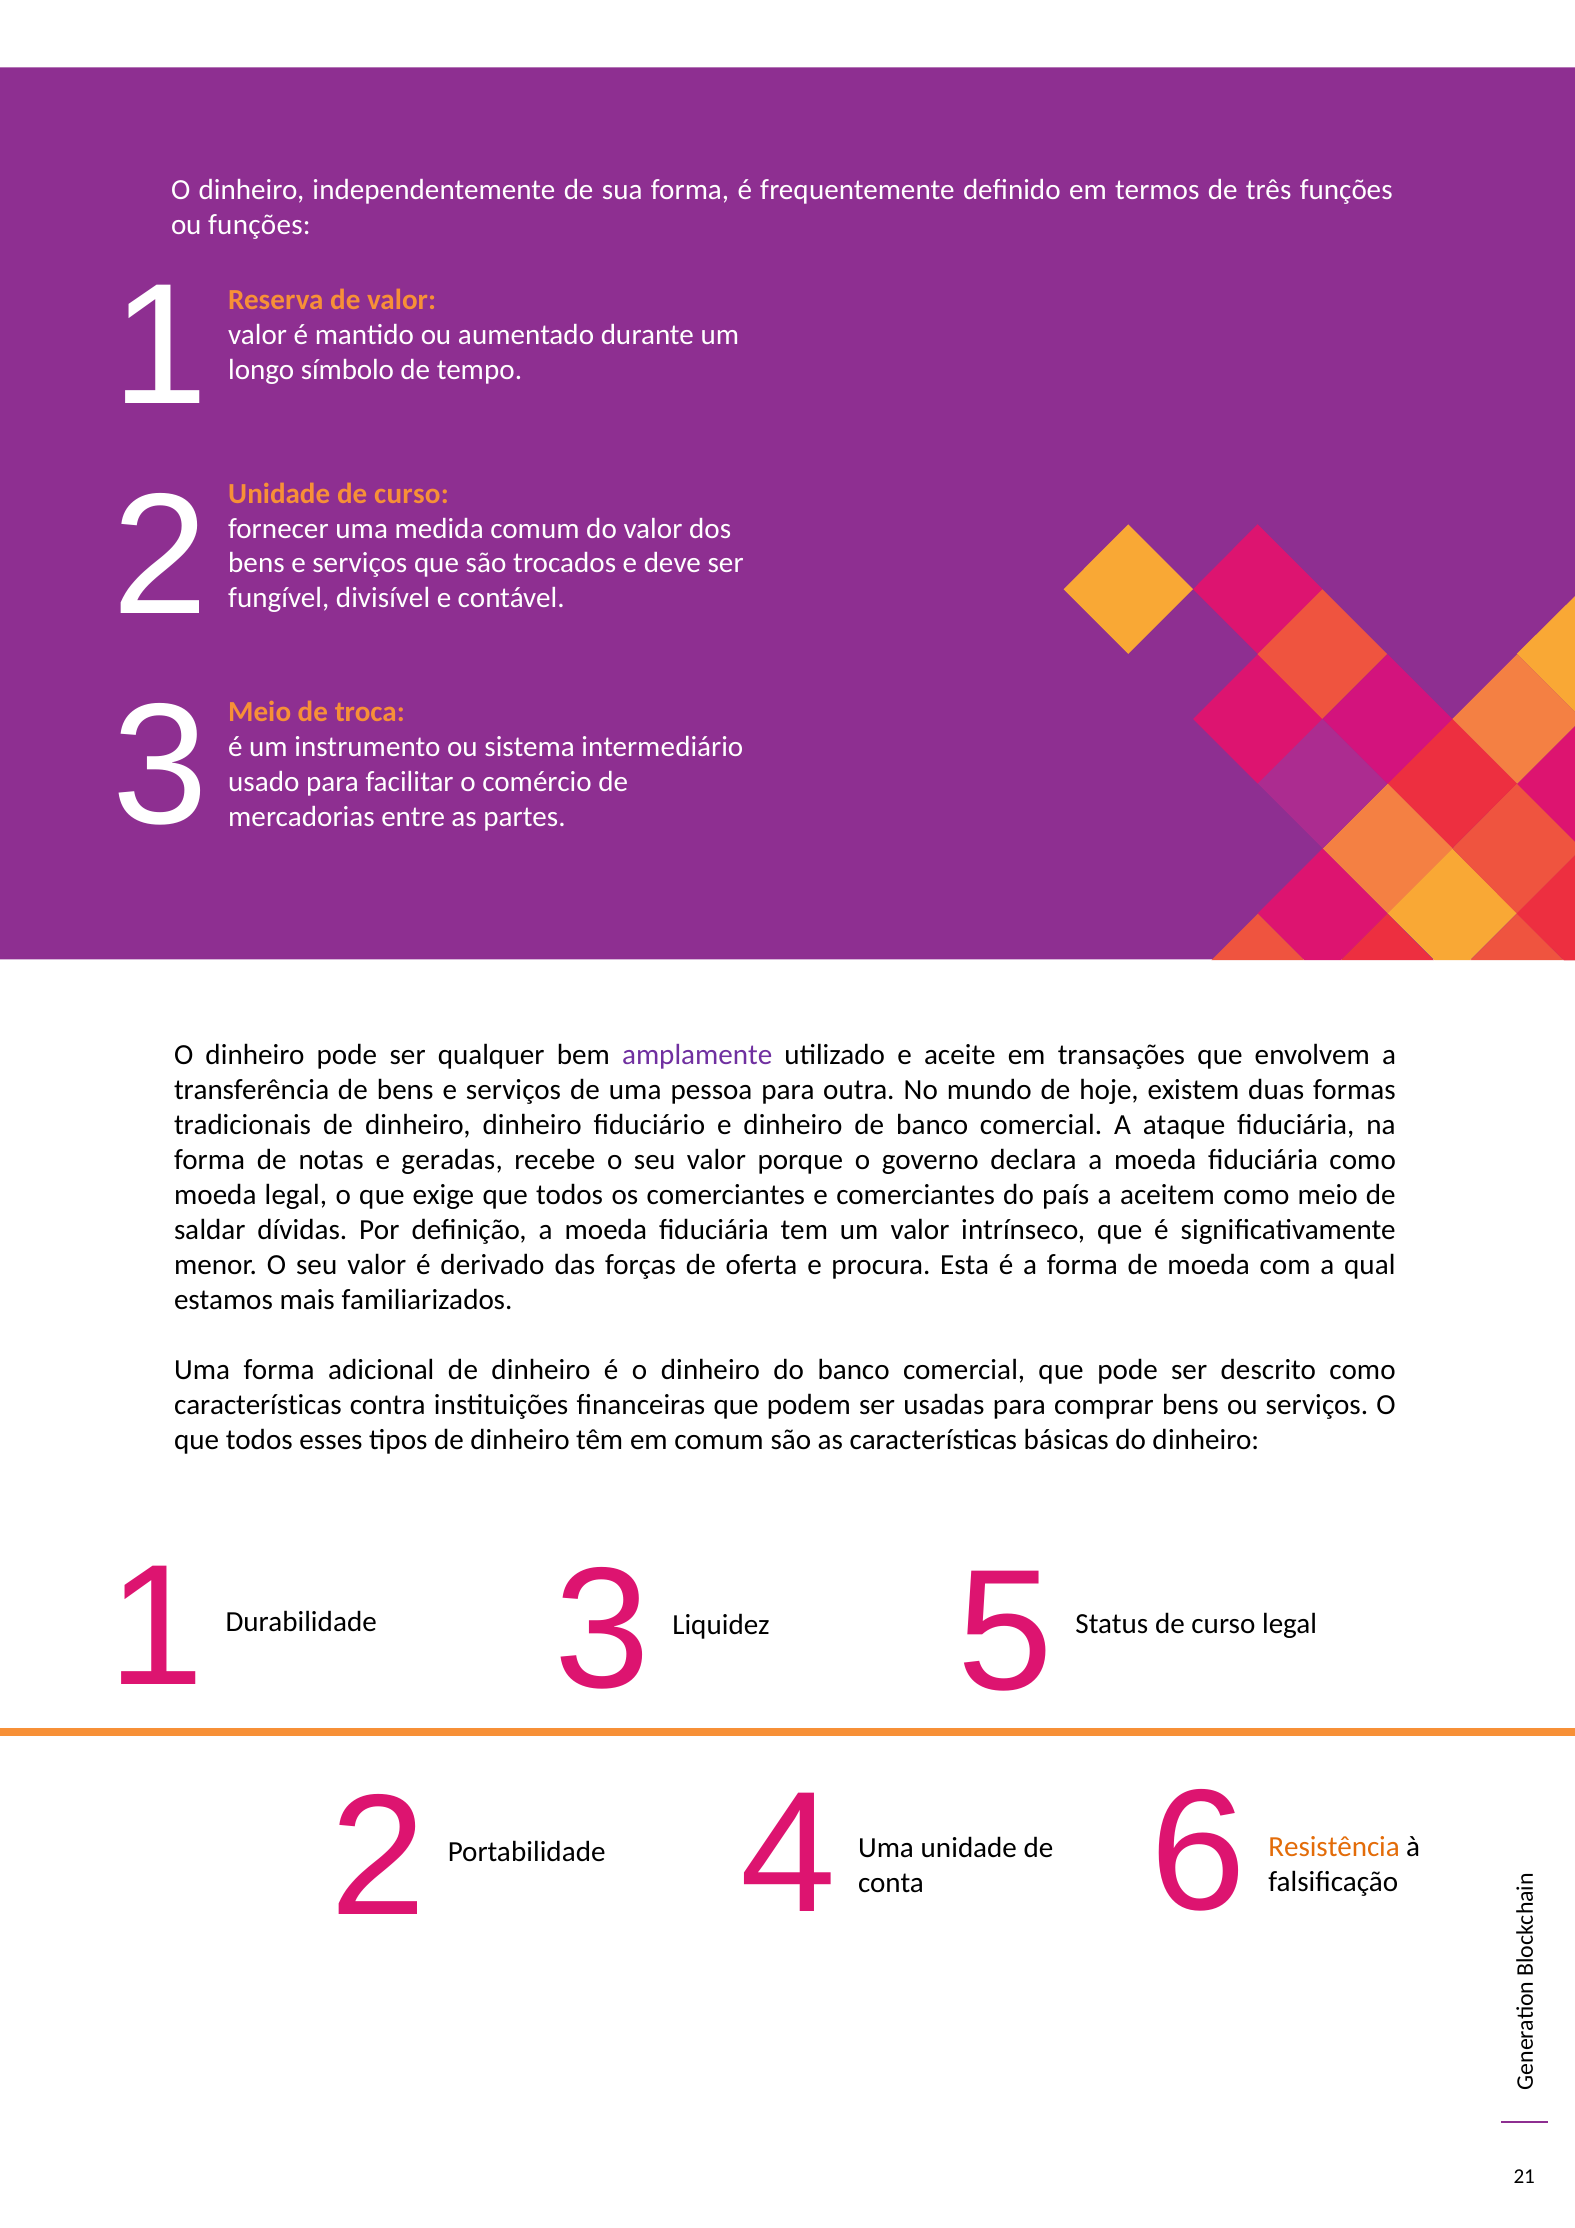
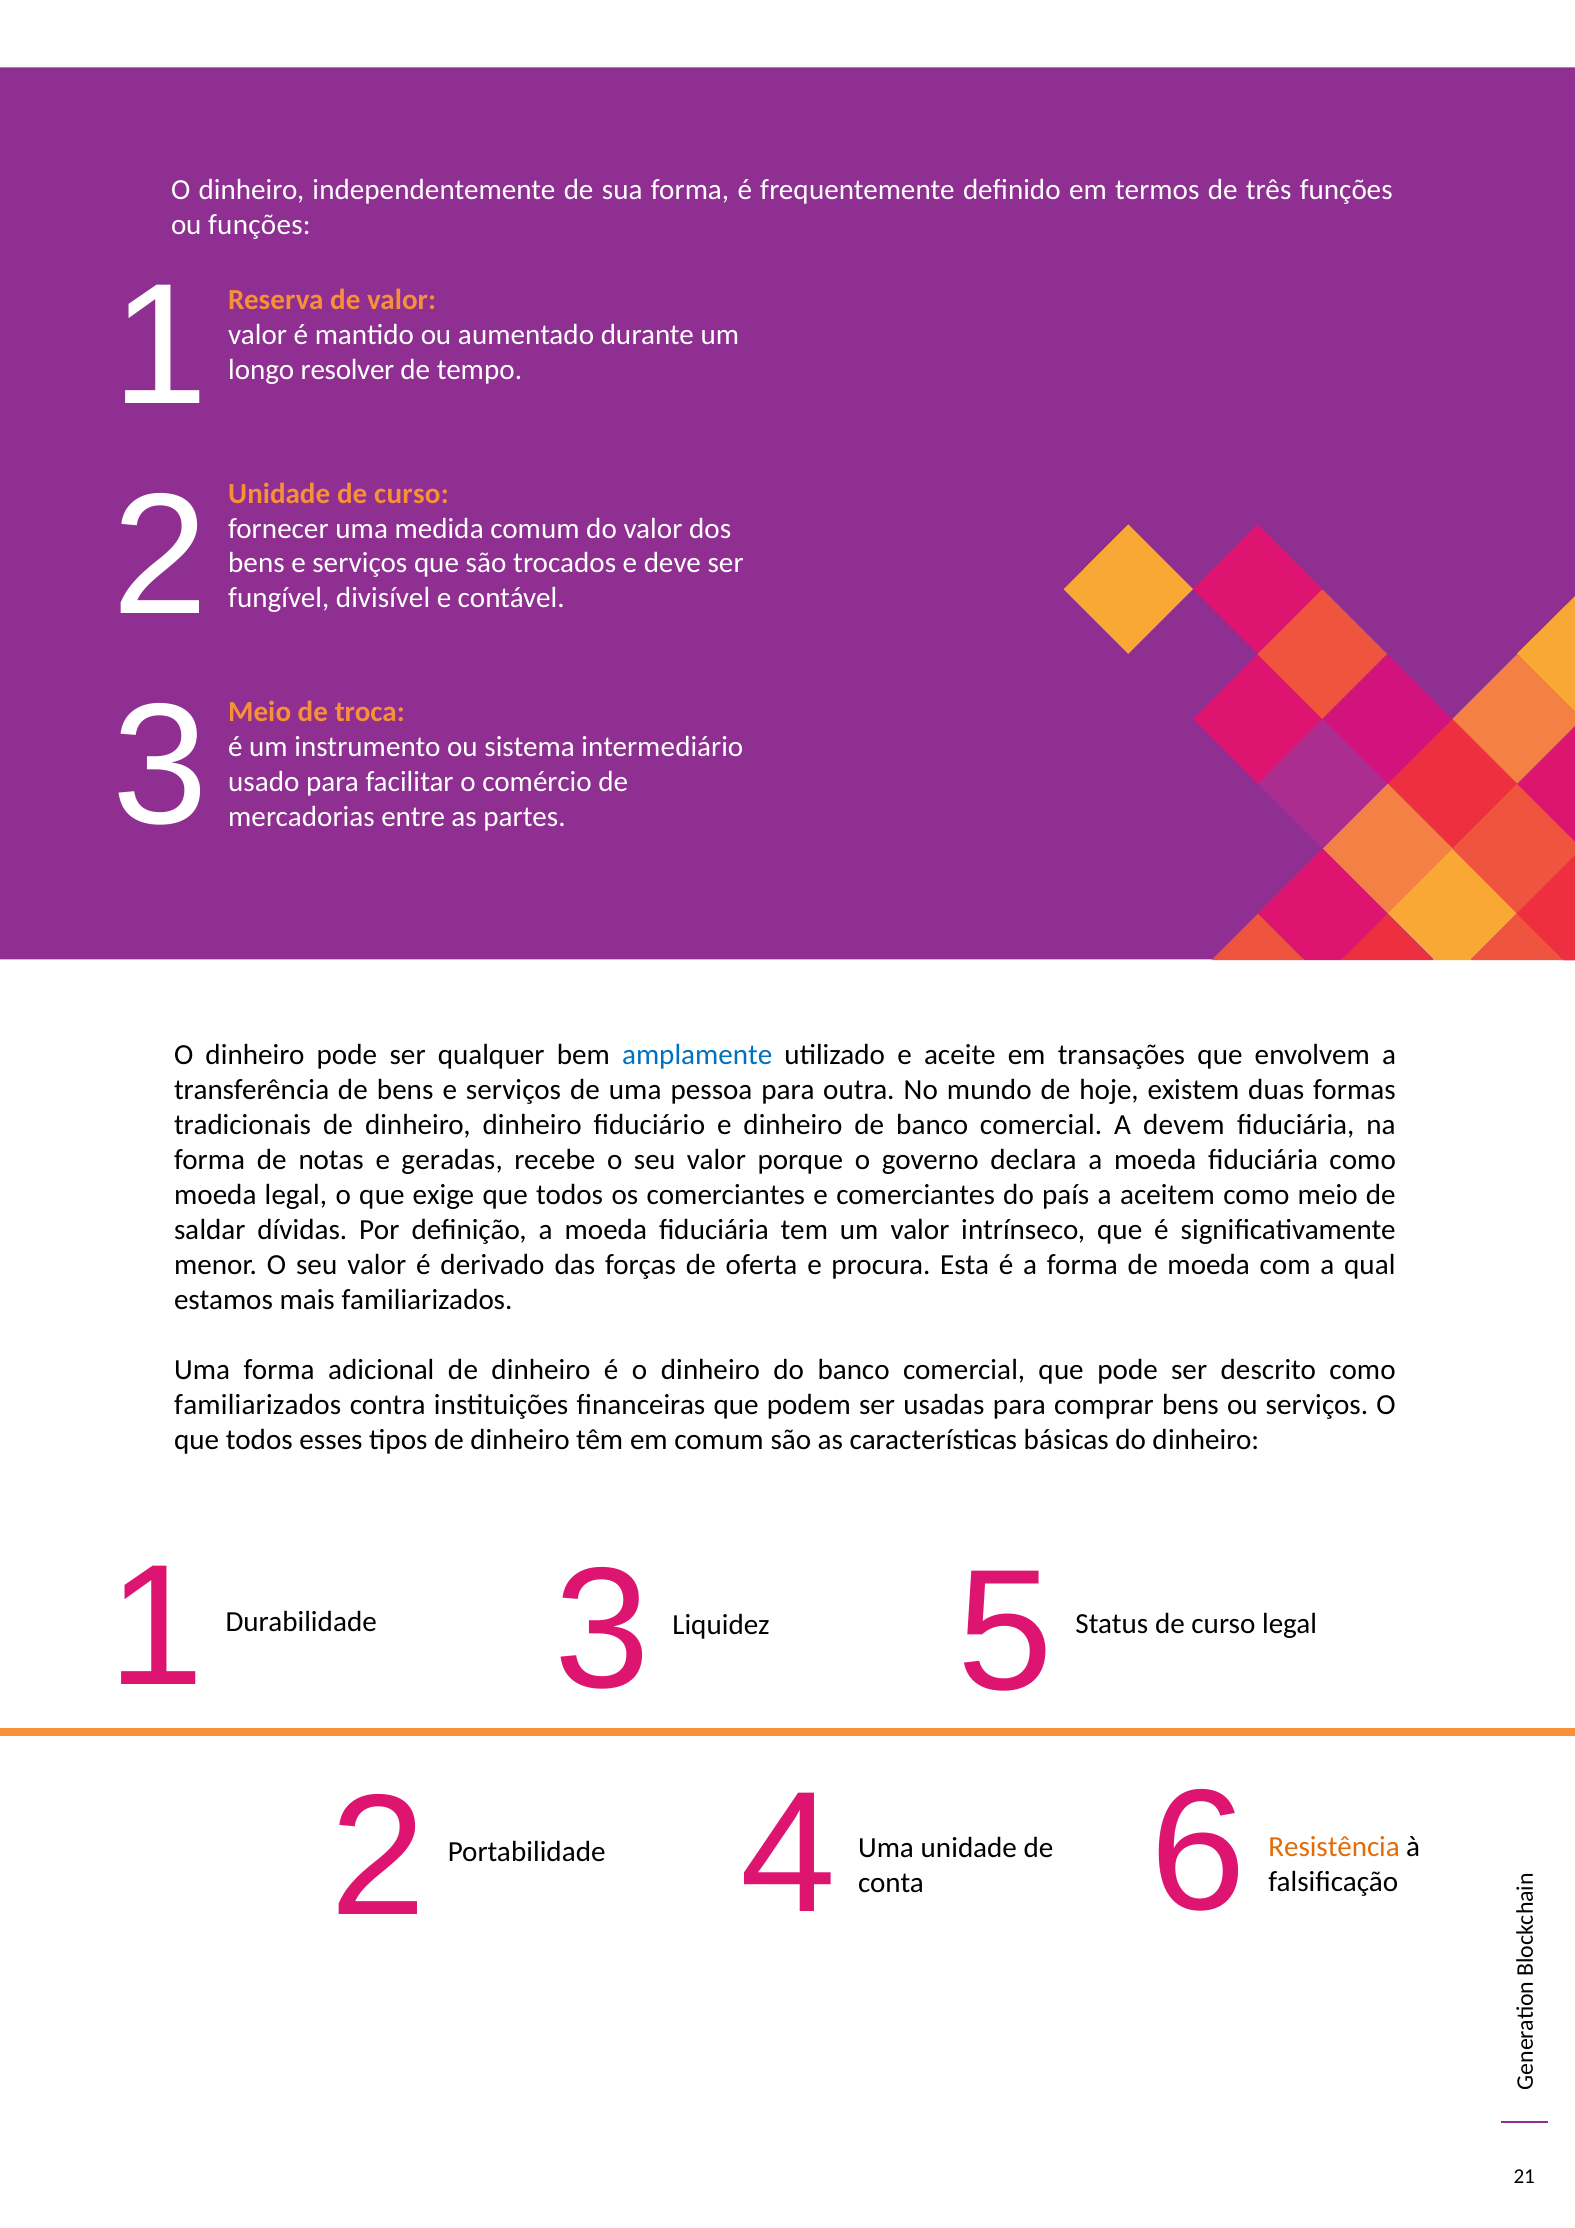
símbolo: símbolo -> resolver
amplamente colour: purple -> blue
ataque: ataque -> devem
características at (258, 1405): características -> familiarizados
